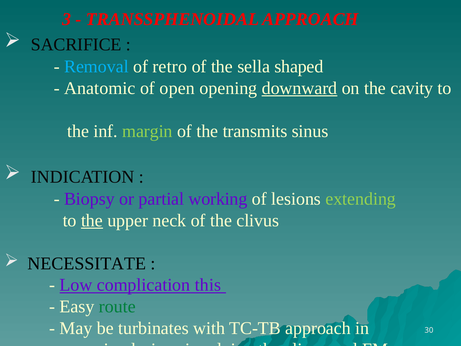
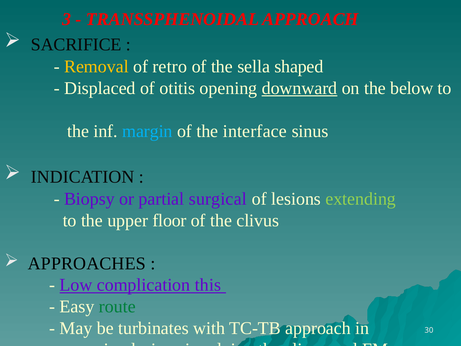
Removal colour: light blue -> yellow
Anatomic: Anatomic -> Displaced
open: open -> otitis
cavity: cavity -> below
margin colour: light green -> light blue
transmits: transmits -> interface
working: working -> surgical
the at (92, 220) underline: present -> none
neck: neck -> floor
NECESSITATE: NECESSITATE -> APPROACHES
